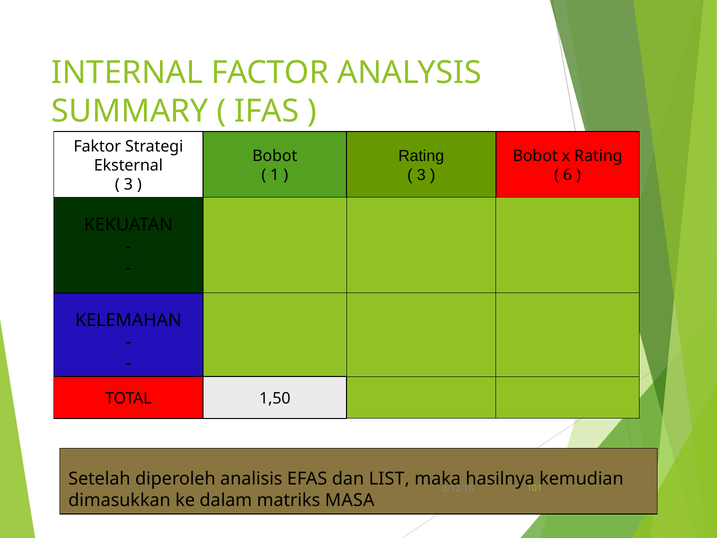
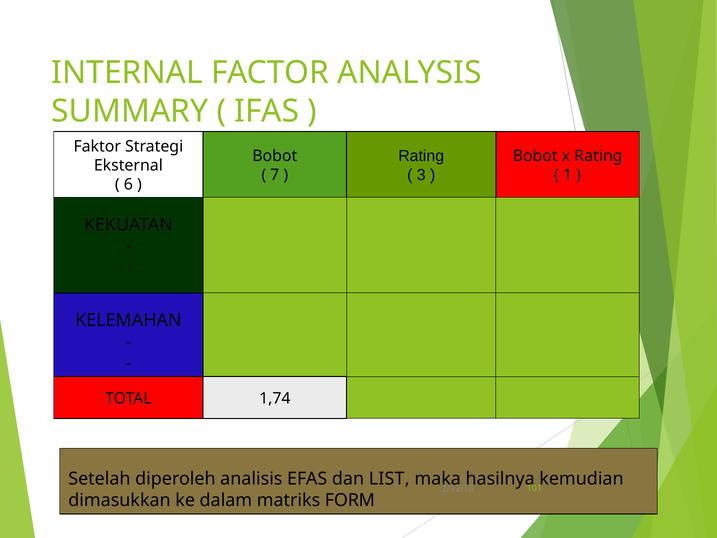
1: 1 -> 7
6: 6 -> 1
3 at (128, 184): 3 -> 6
1,50: 1,50 -> 1,74
MASA: MASA -> FORM
